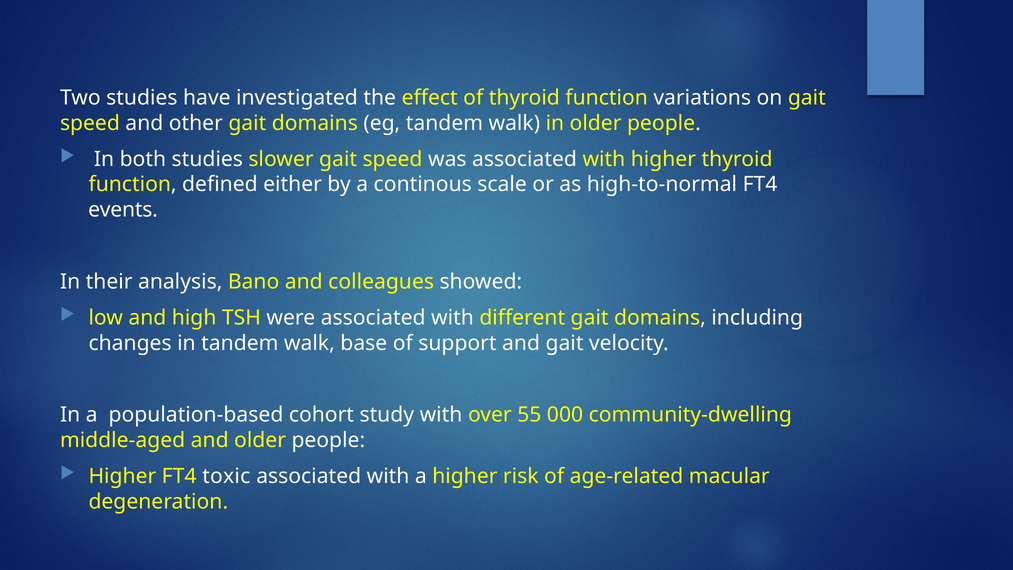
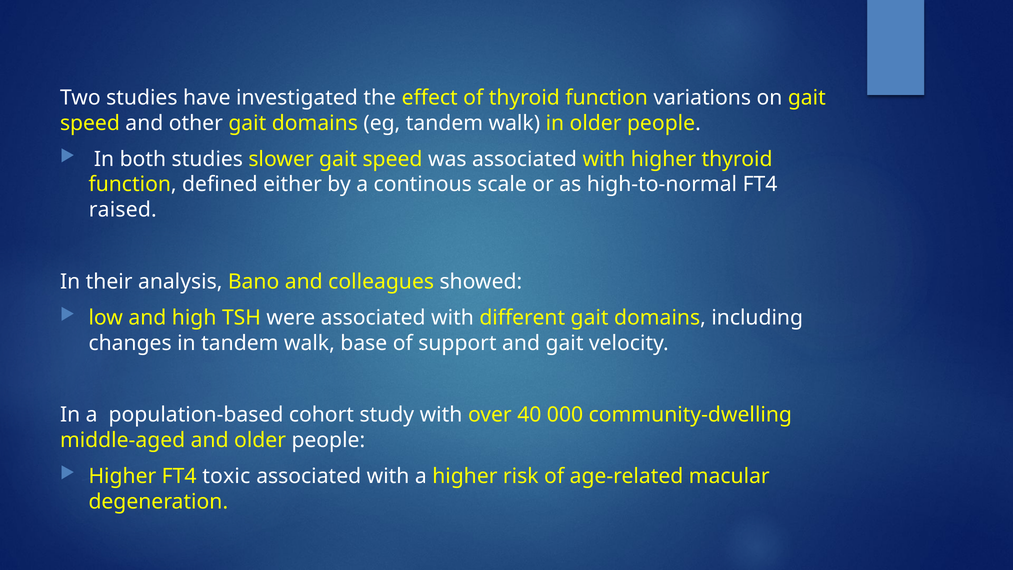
events: events -> raised
55: 55 -> 40
